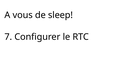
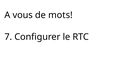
sleep: sleep -> mots
